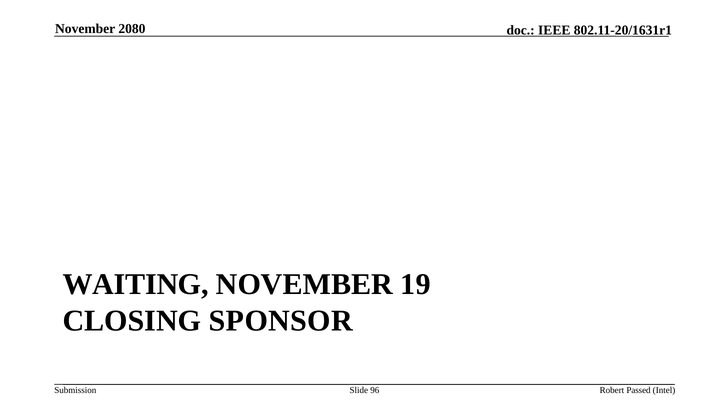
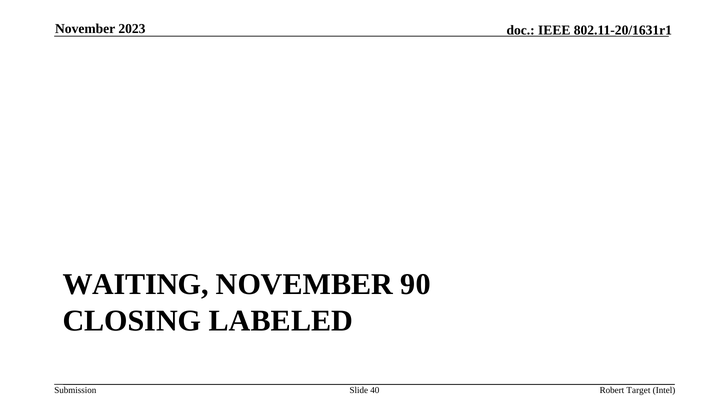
2080: 2080 -> 2023
19: 19 -> 90
SPONSOR: SPONSOR -> LABELED
96: 96 -> 40
Passed: Passed -> Target
